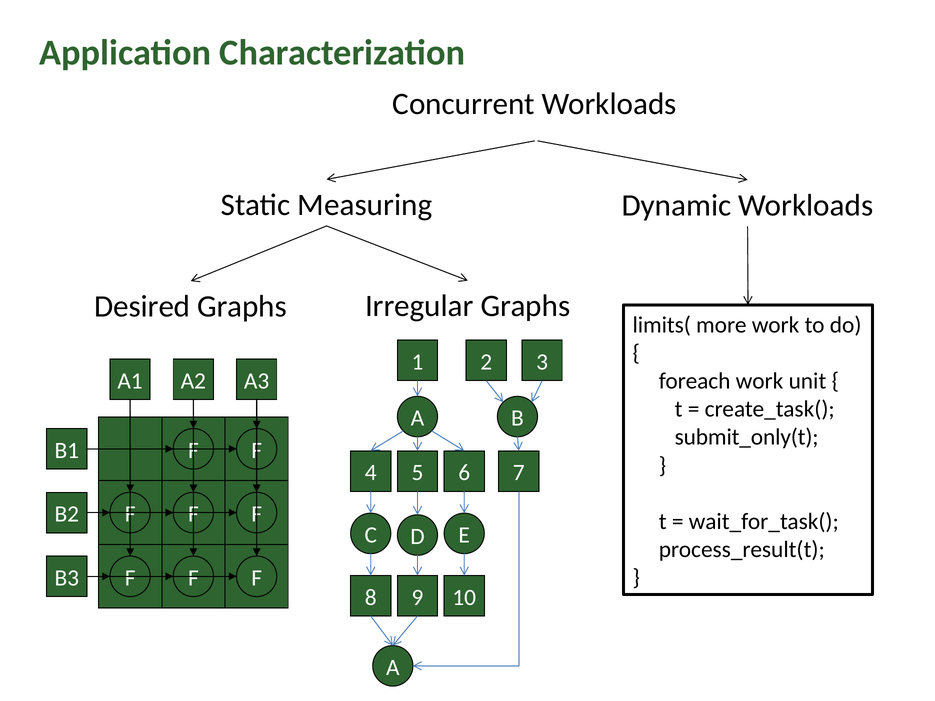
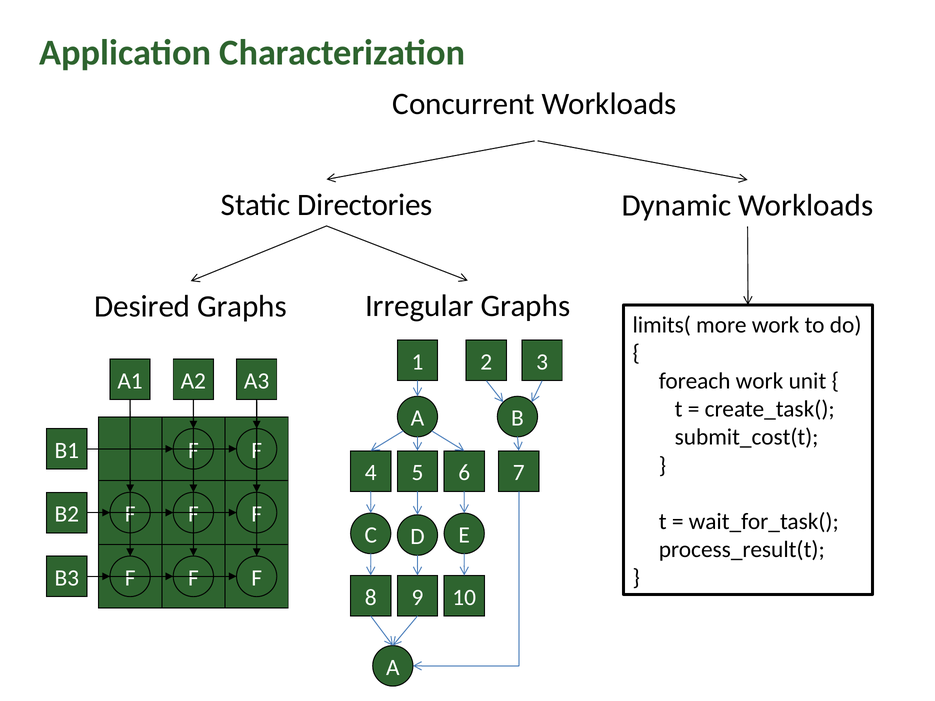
Measuring: Measuring -> Directories
submit_only(t: submit_only(t -> submit_cost(t
